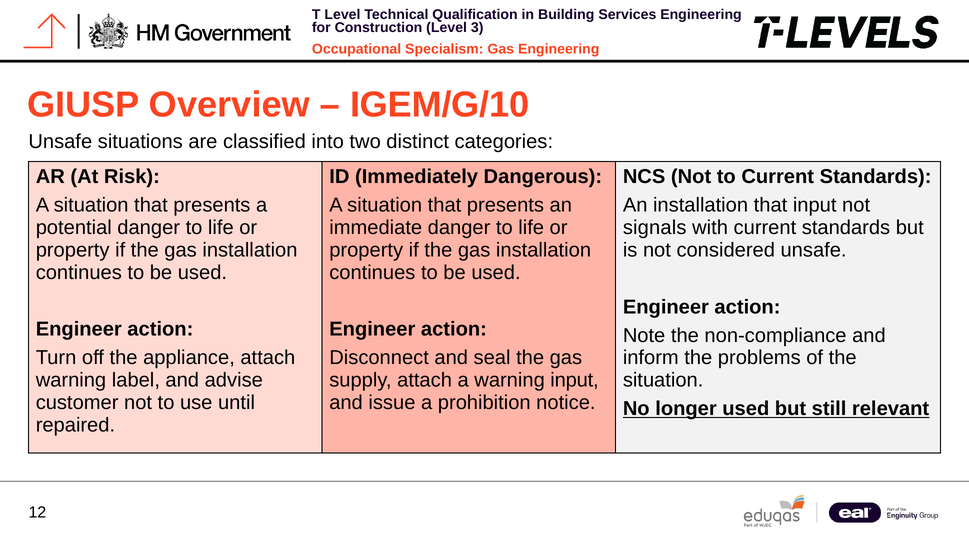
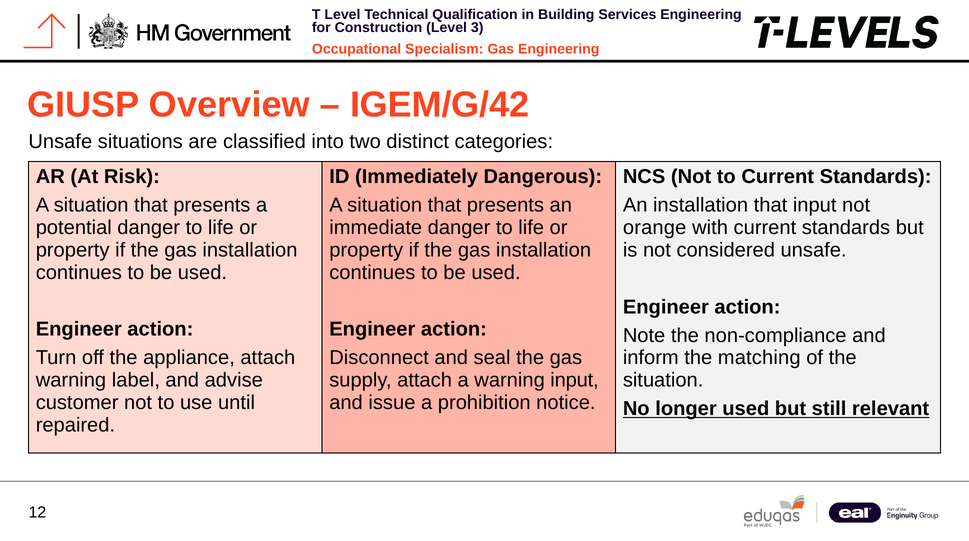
IGEM/G/10: IGEM/G/10 -> IGEM/G/42
signals: signals -> orange
problems: problems -> matching
